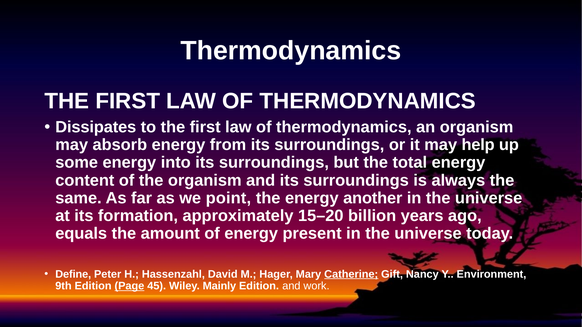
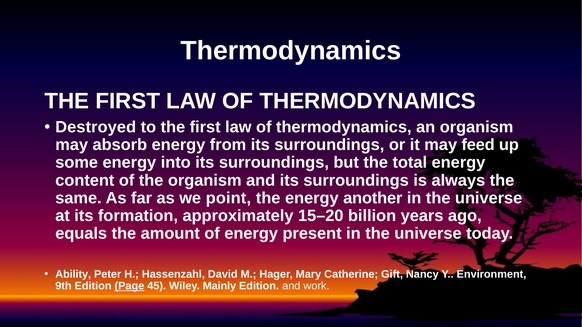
Dissipates: Dissipates -> Destroyed
help: help -> feed
Define: Define -> Ability
Catherine underline: present -> none
